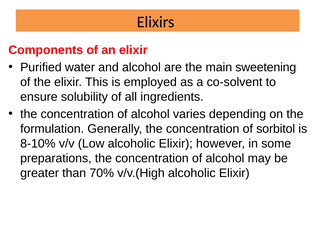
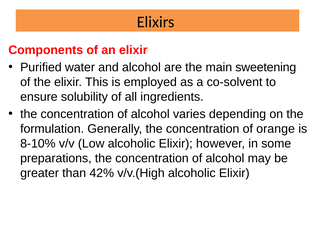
sorbitol: sorbitol -> orange
70%: 70% -> 42%
